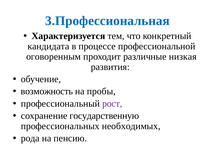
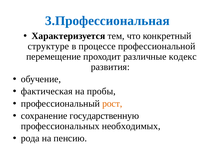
кандидата: кандидата -> структуре
оговоренным: оговоренным -> перемещение
низкая: низкая -> кодекс
возможность: возможность -> фактическая
рост colour: purple -> orange
